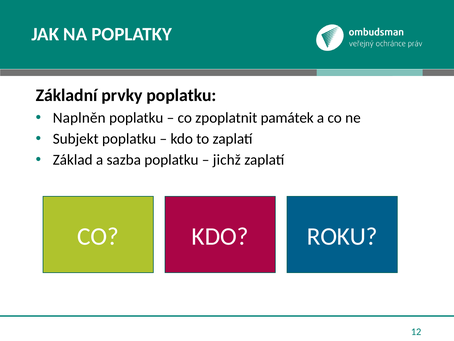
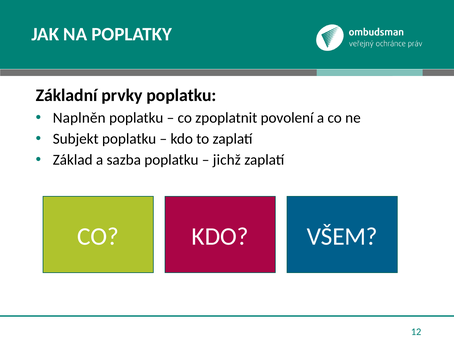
památek: památek -> povolení
ROKU: ROKU -> VŠEM
